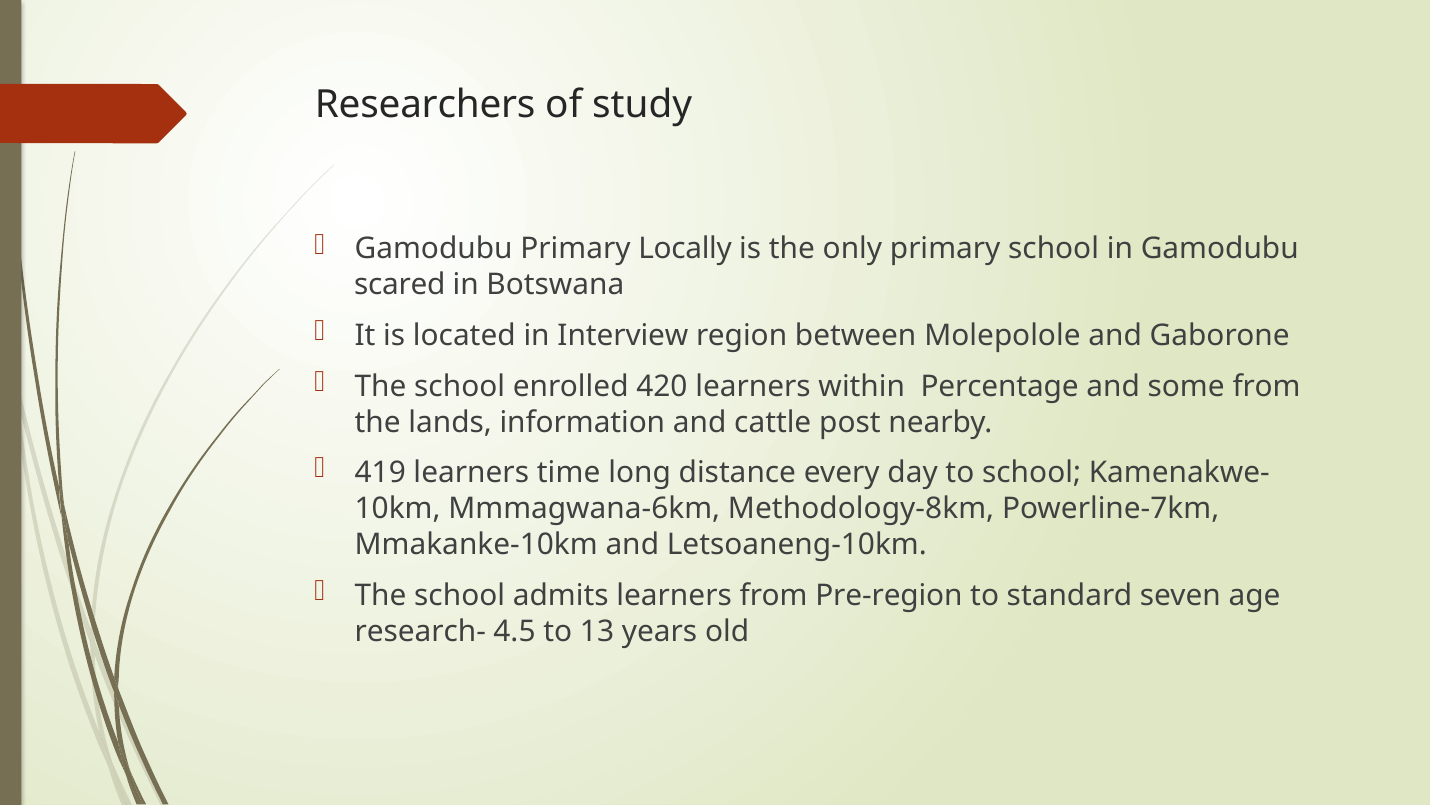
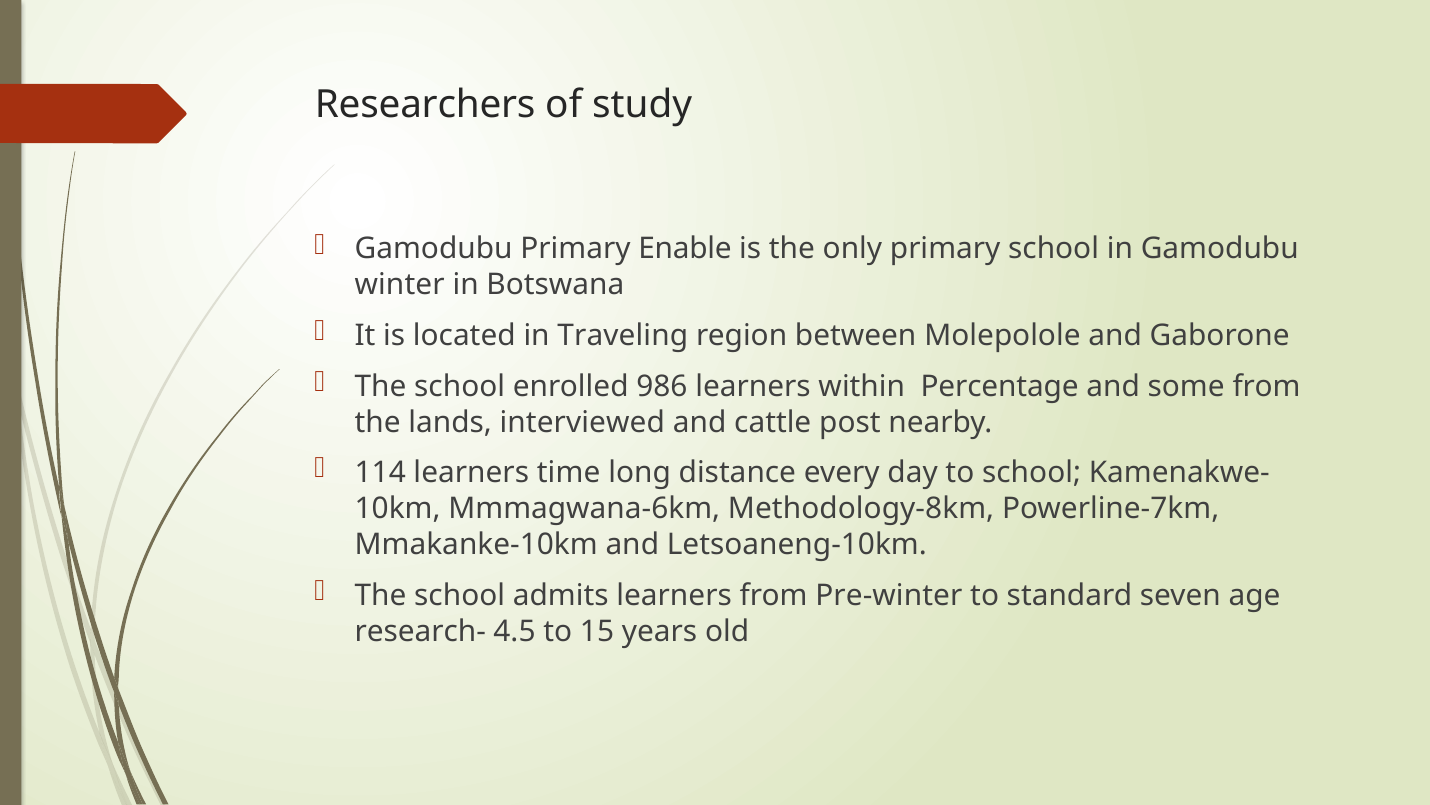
Locally: Locally -> Enable
scared: scared -> winter
Interview: Interview -> Traveling
420: 420 -> 986
information: information -> interviewed
419: 419 -> 114
Pre-region: Pre-region -> Pre-winter
13: 13 -> 15
